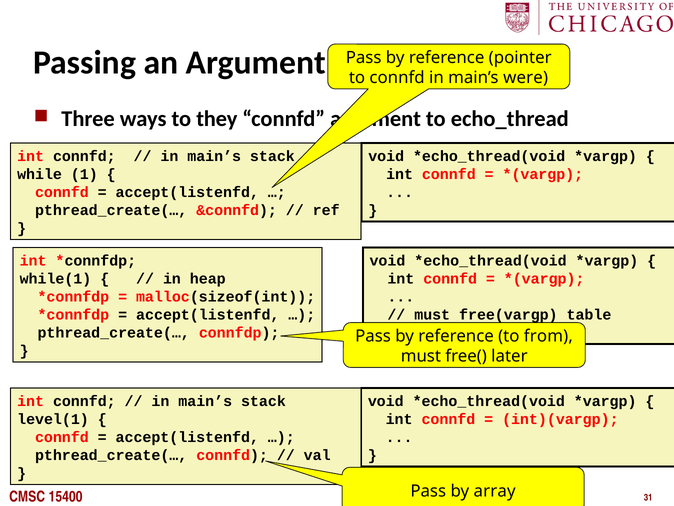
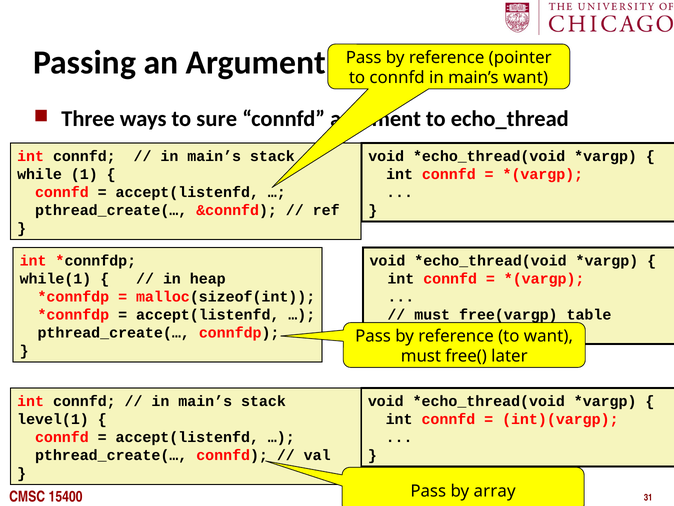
main’s were: were -> want
they: they -> sure
to from: from -> want
